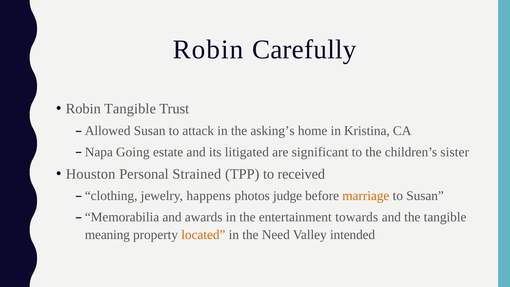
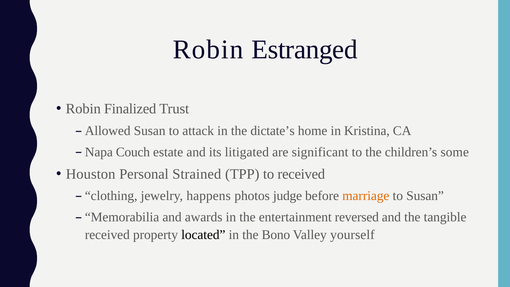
Carefully: Carefully -> Estranged
Robin Tangible: Tangible -> Finalized
asking’s: asking’s -> dictate’s
Going: Going -> Couch
sister: sister -> some
towards: towards -> reversed
meaning at (107, 235): meaning -> received
located colour: orange -> black
Need: Need -> Bono
intended: intended -> yourself
